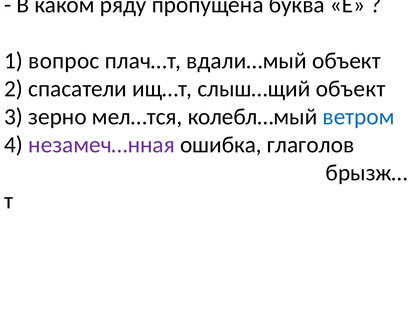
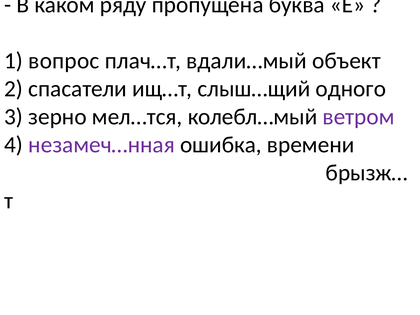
слыш…щий объект: объект -> одного
ветром colour: blue -> purple
глаголов: глаголов -> времени
